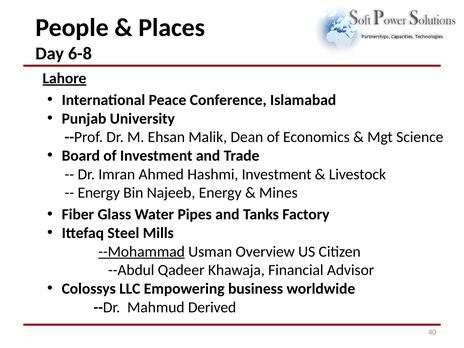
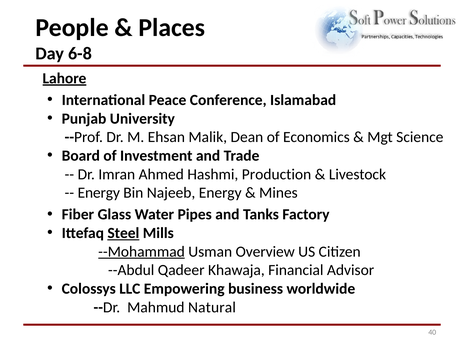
Hashmi Investment: Investment -> Production
Steel underline: none -> present
Derived: Derived -> Natural
